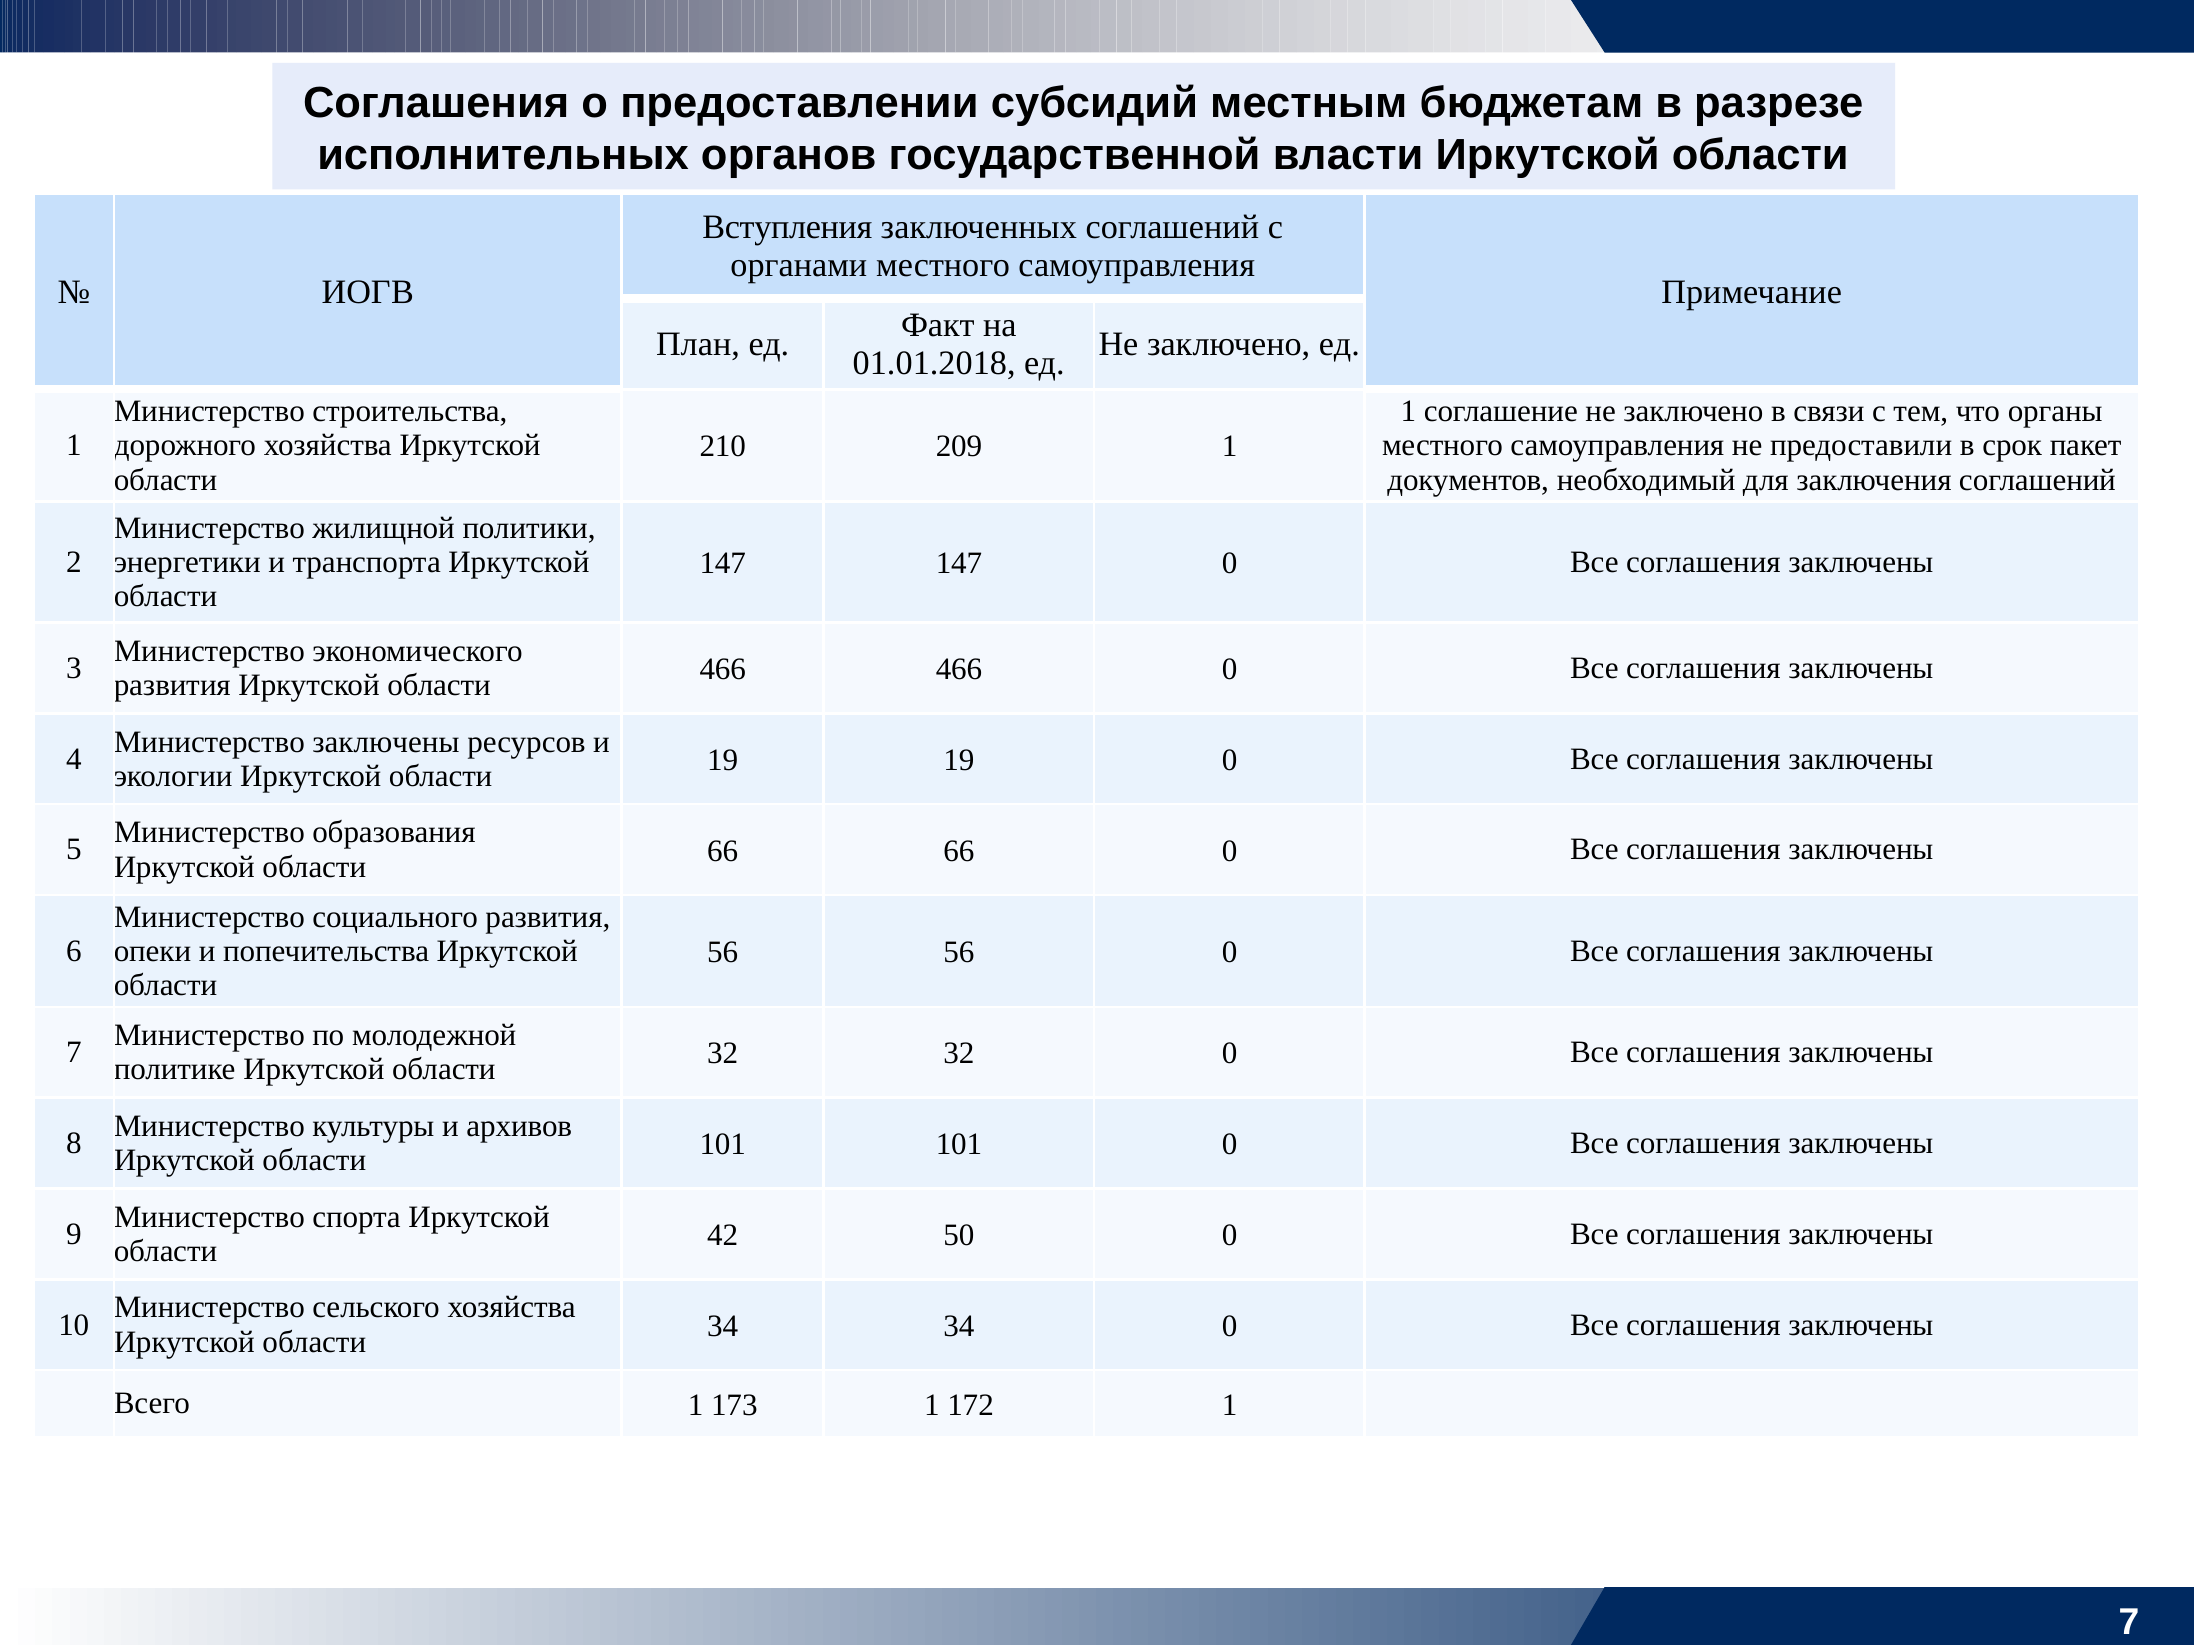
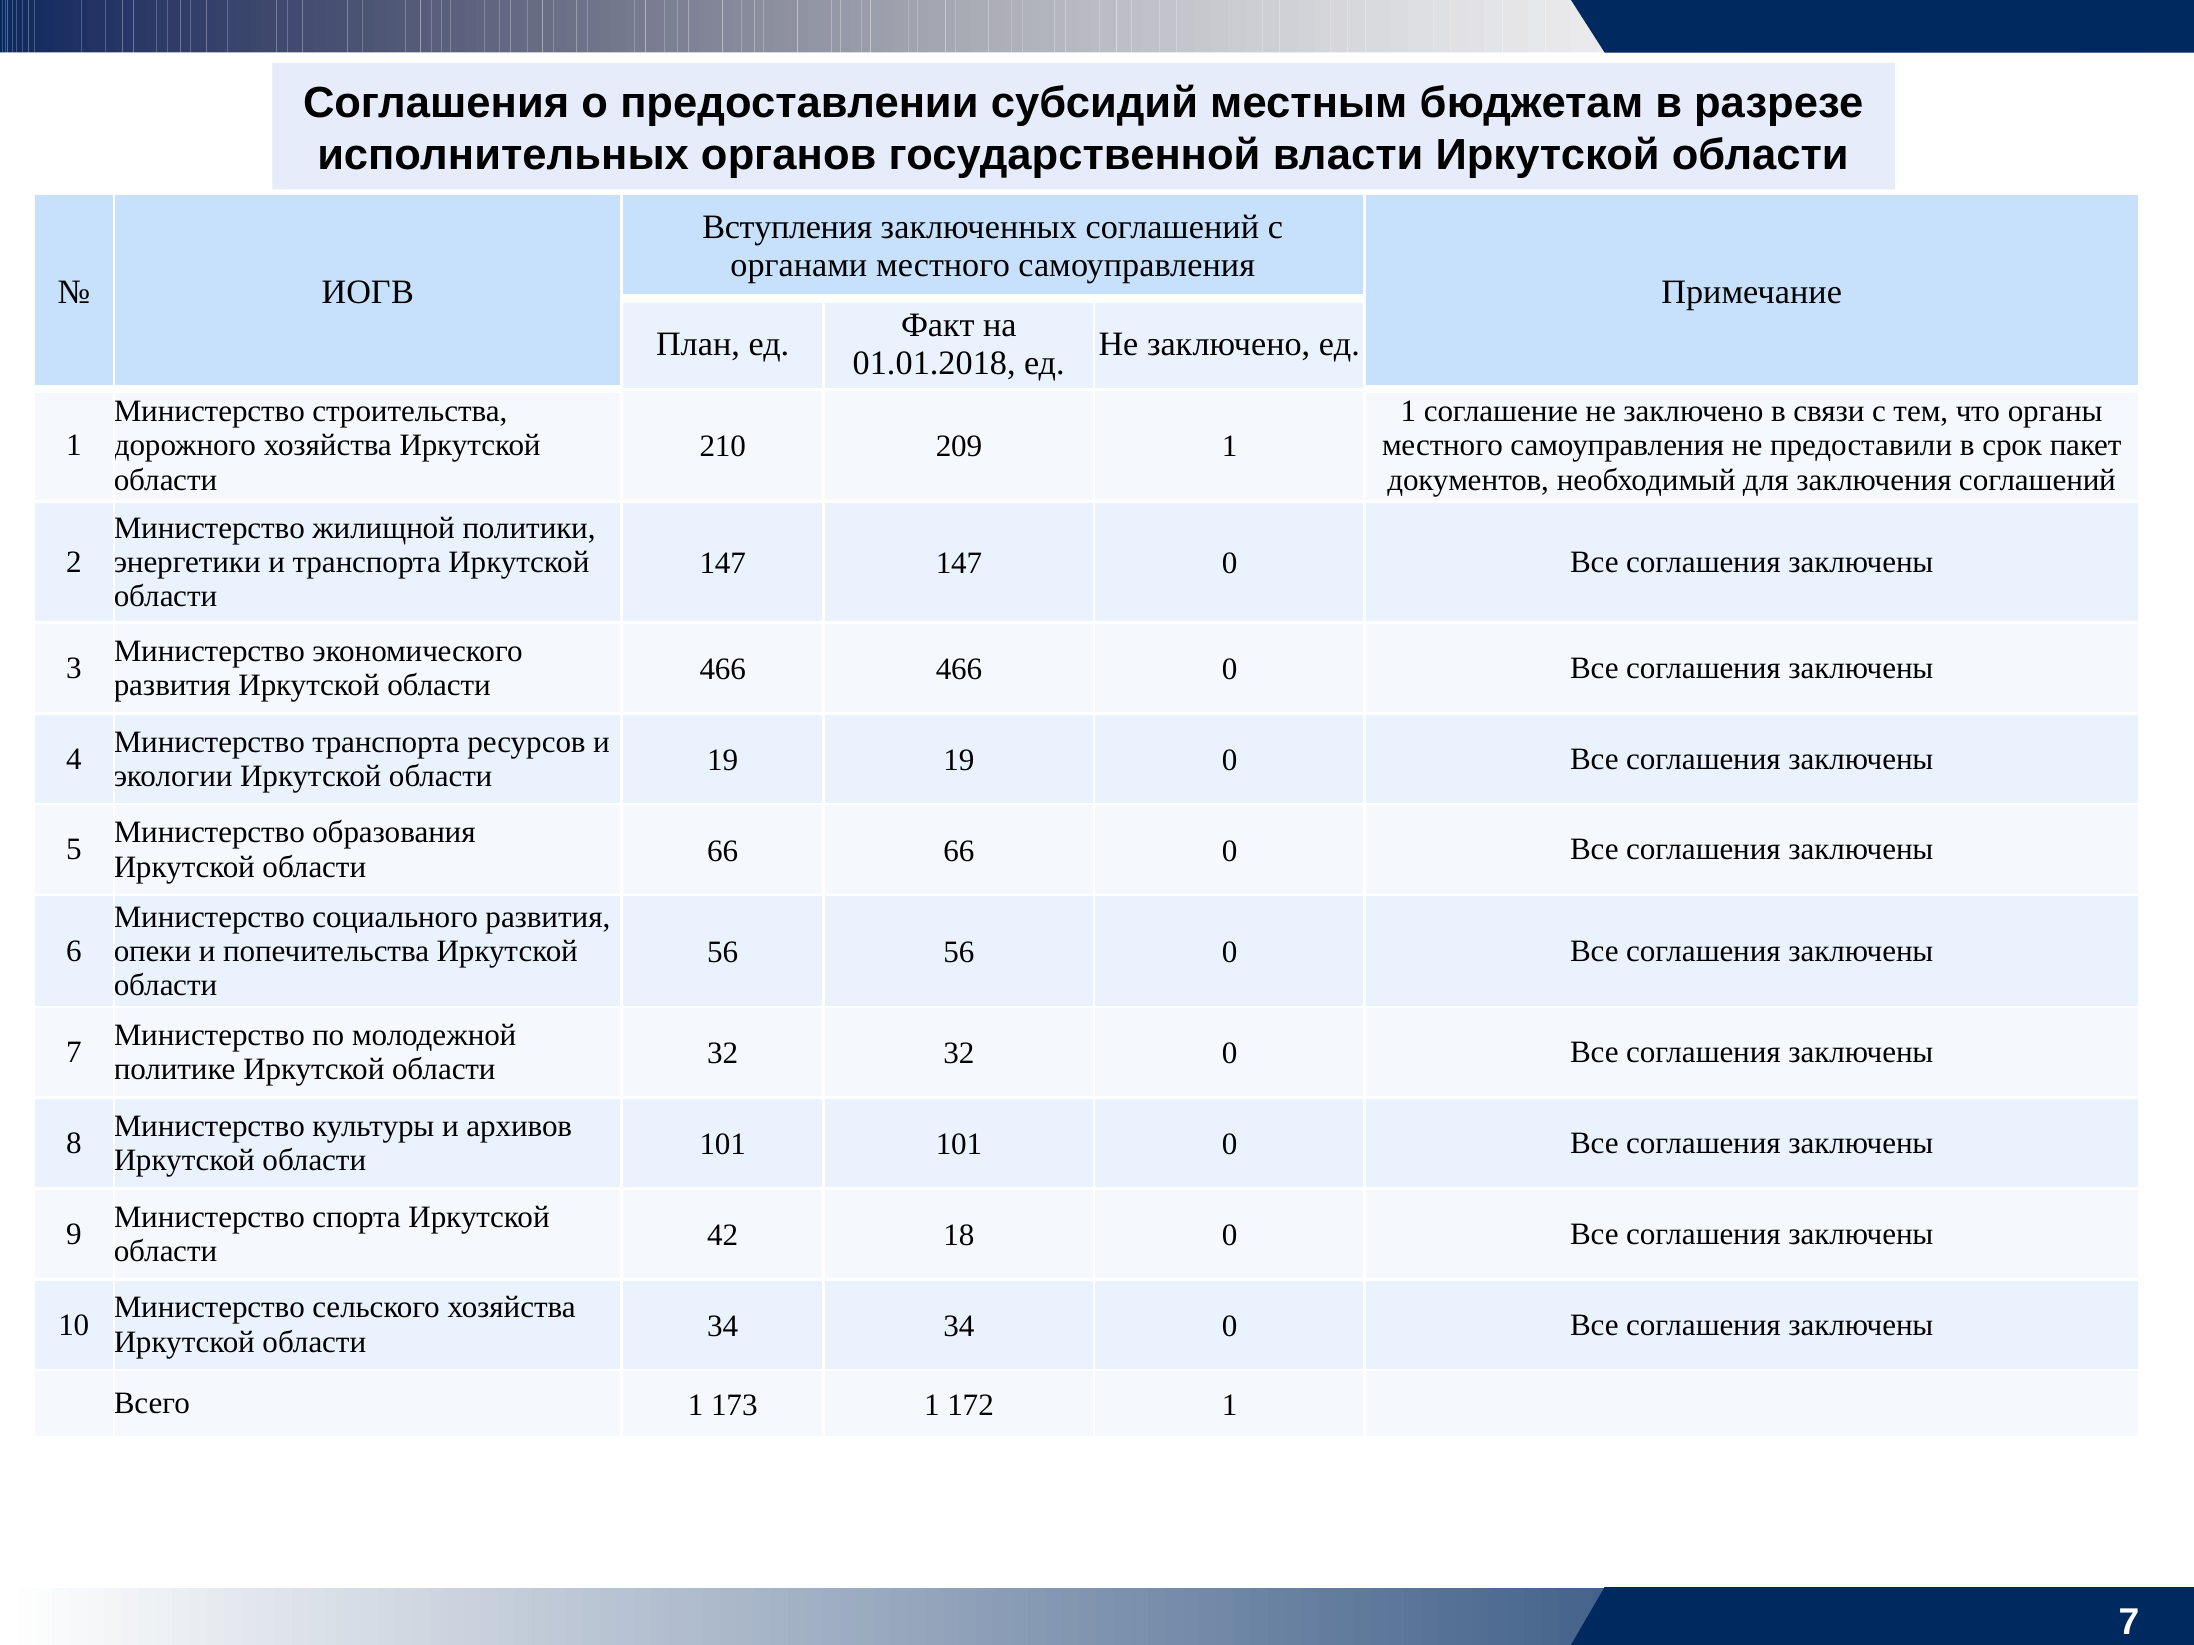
Министерство заключены: заключены -> транспорта
50: 50 -> 18
